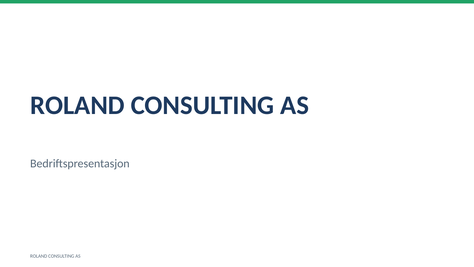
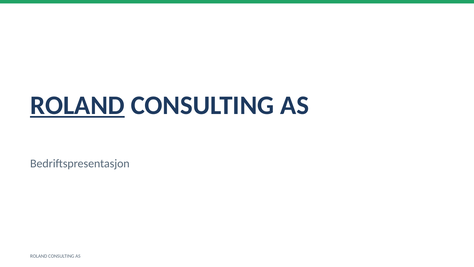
ROLAND at (77, 105) underline: none -> present
